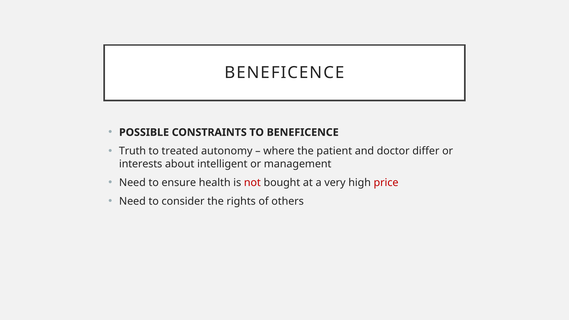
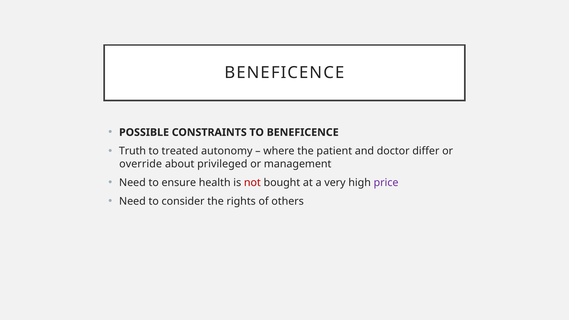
interests: interests -> override
intelligent: intelligent -> privileged
price colour: red -> purple
